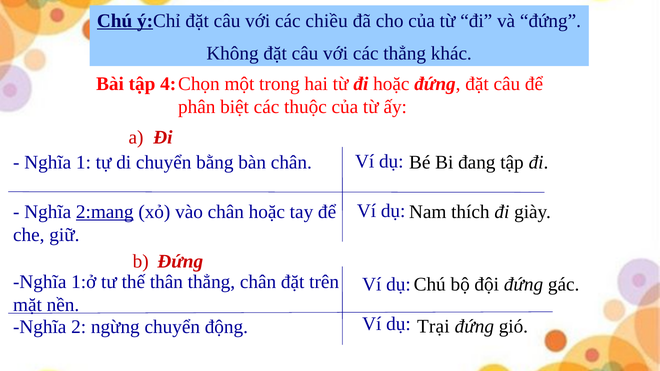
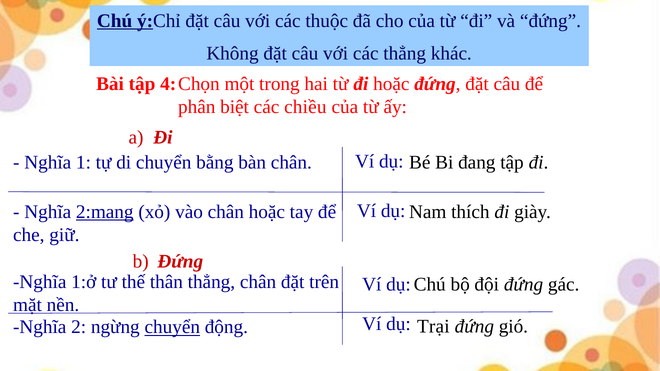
chiều: chiều -> thuộc
thuộc: thuộc -> chiều
chuyển at (172, 327) underline: none -> present
